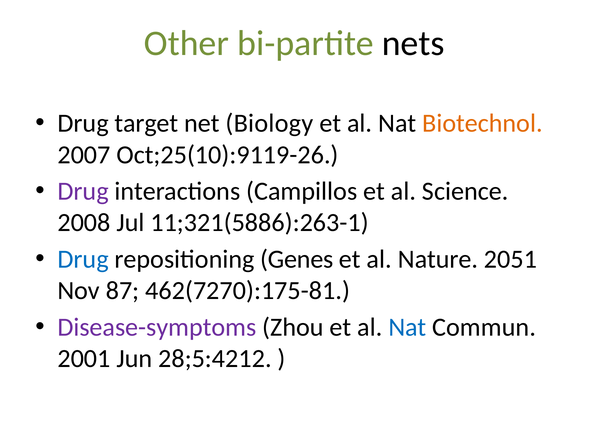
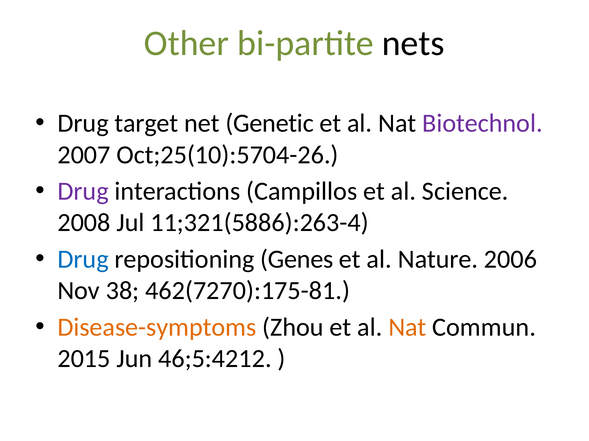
Biology: Biology -> Genetic
Biotechnol colour: orange -> purple
Oct;25(10):9119-26: Oct;25(10):9119-26 -> Oct;25(10):5704-26
11;321(5886):263-1: 11;321(5886):263-1 -> 11;321(5886):263-4
2051: 2051 -> 2006
87: 87 -> 38
Disease-symptoms colour: purple -> orange
Nat at (407, 328) colour: blue -> orange
2001: 2001 -> 2015
28;5:4212: 28;5:4212 -> 46;5:4212
